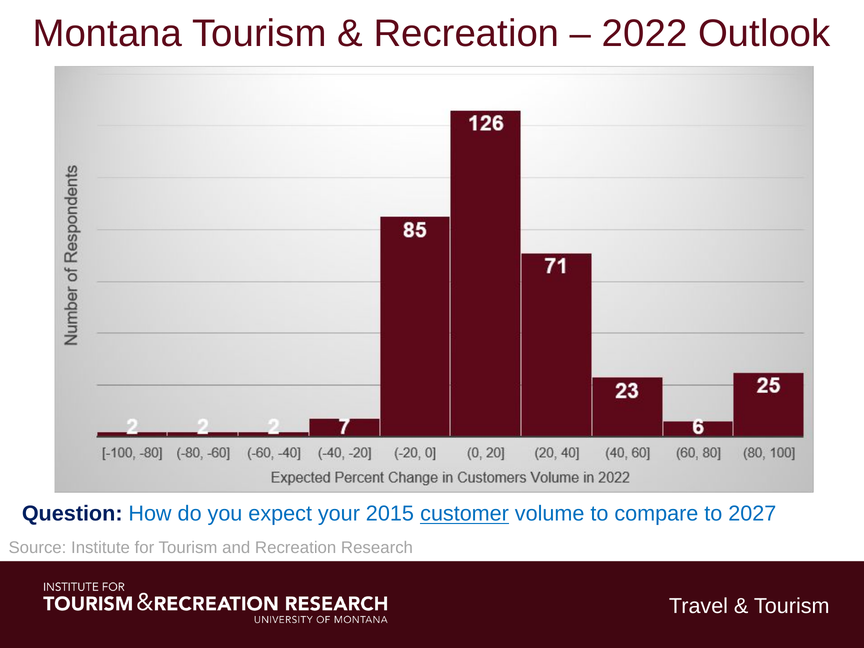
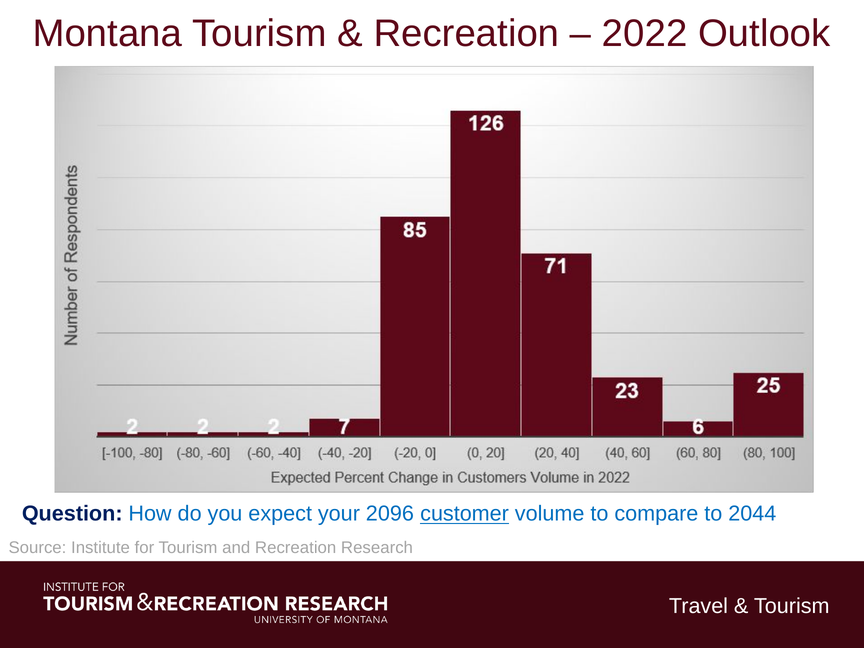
2015: 2015 -> 2096
2027: 2027 -> 2044
